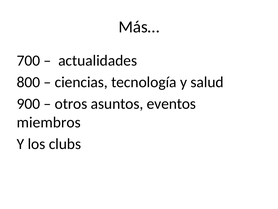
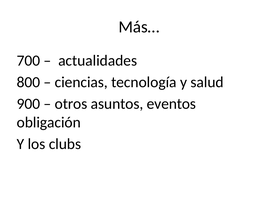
miembros: miembros -> obligación
